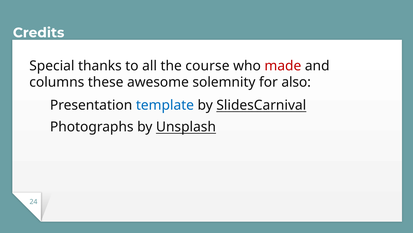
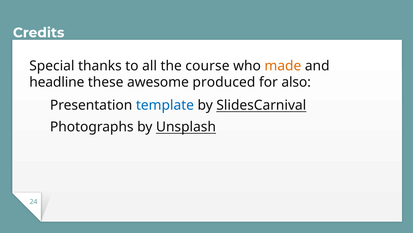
made colour: red -> orange
columns: columns -> headline
solemnity: solemnity -> produced
